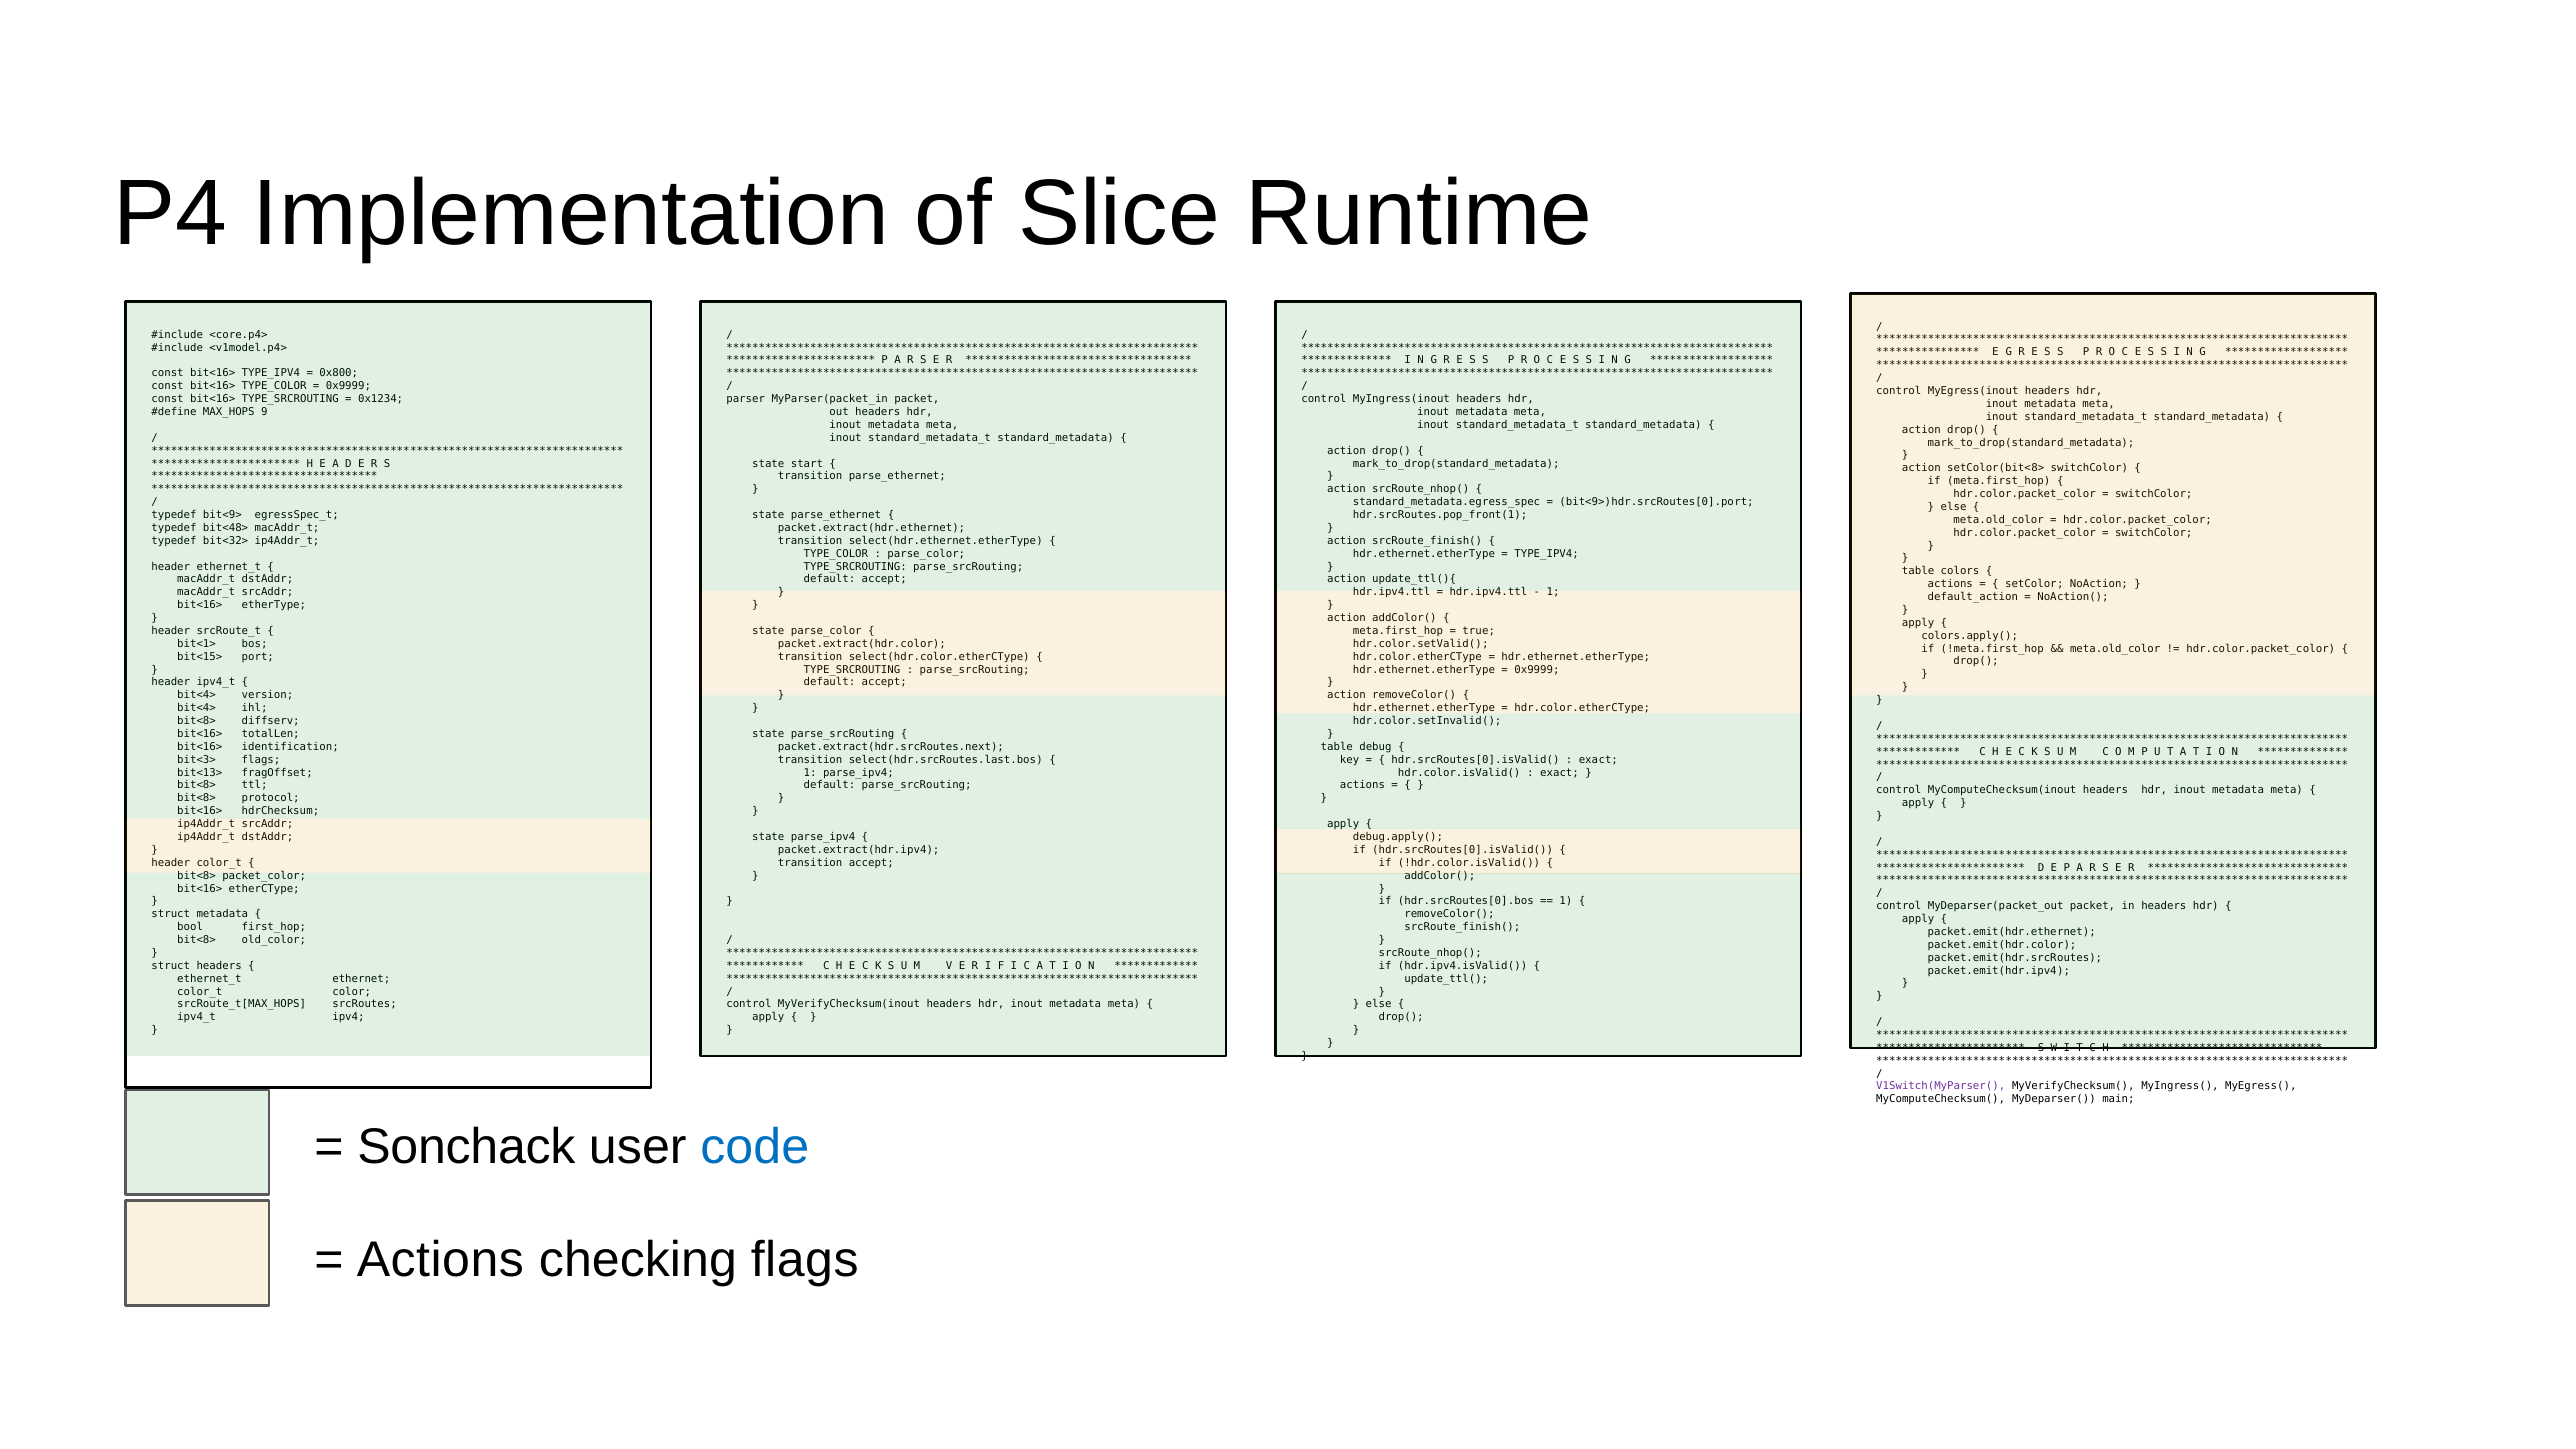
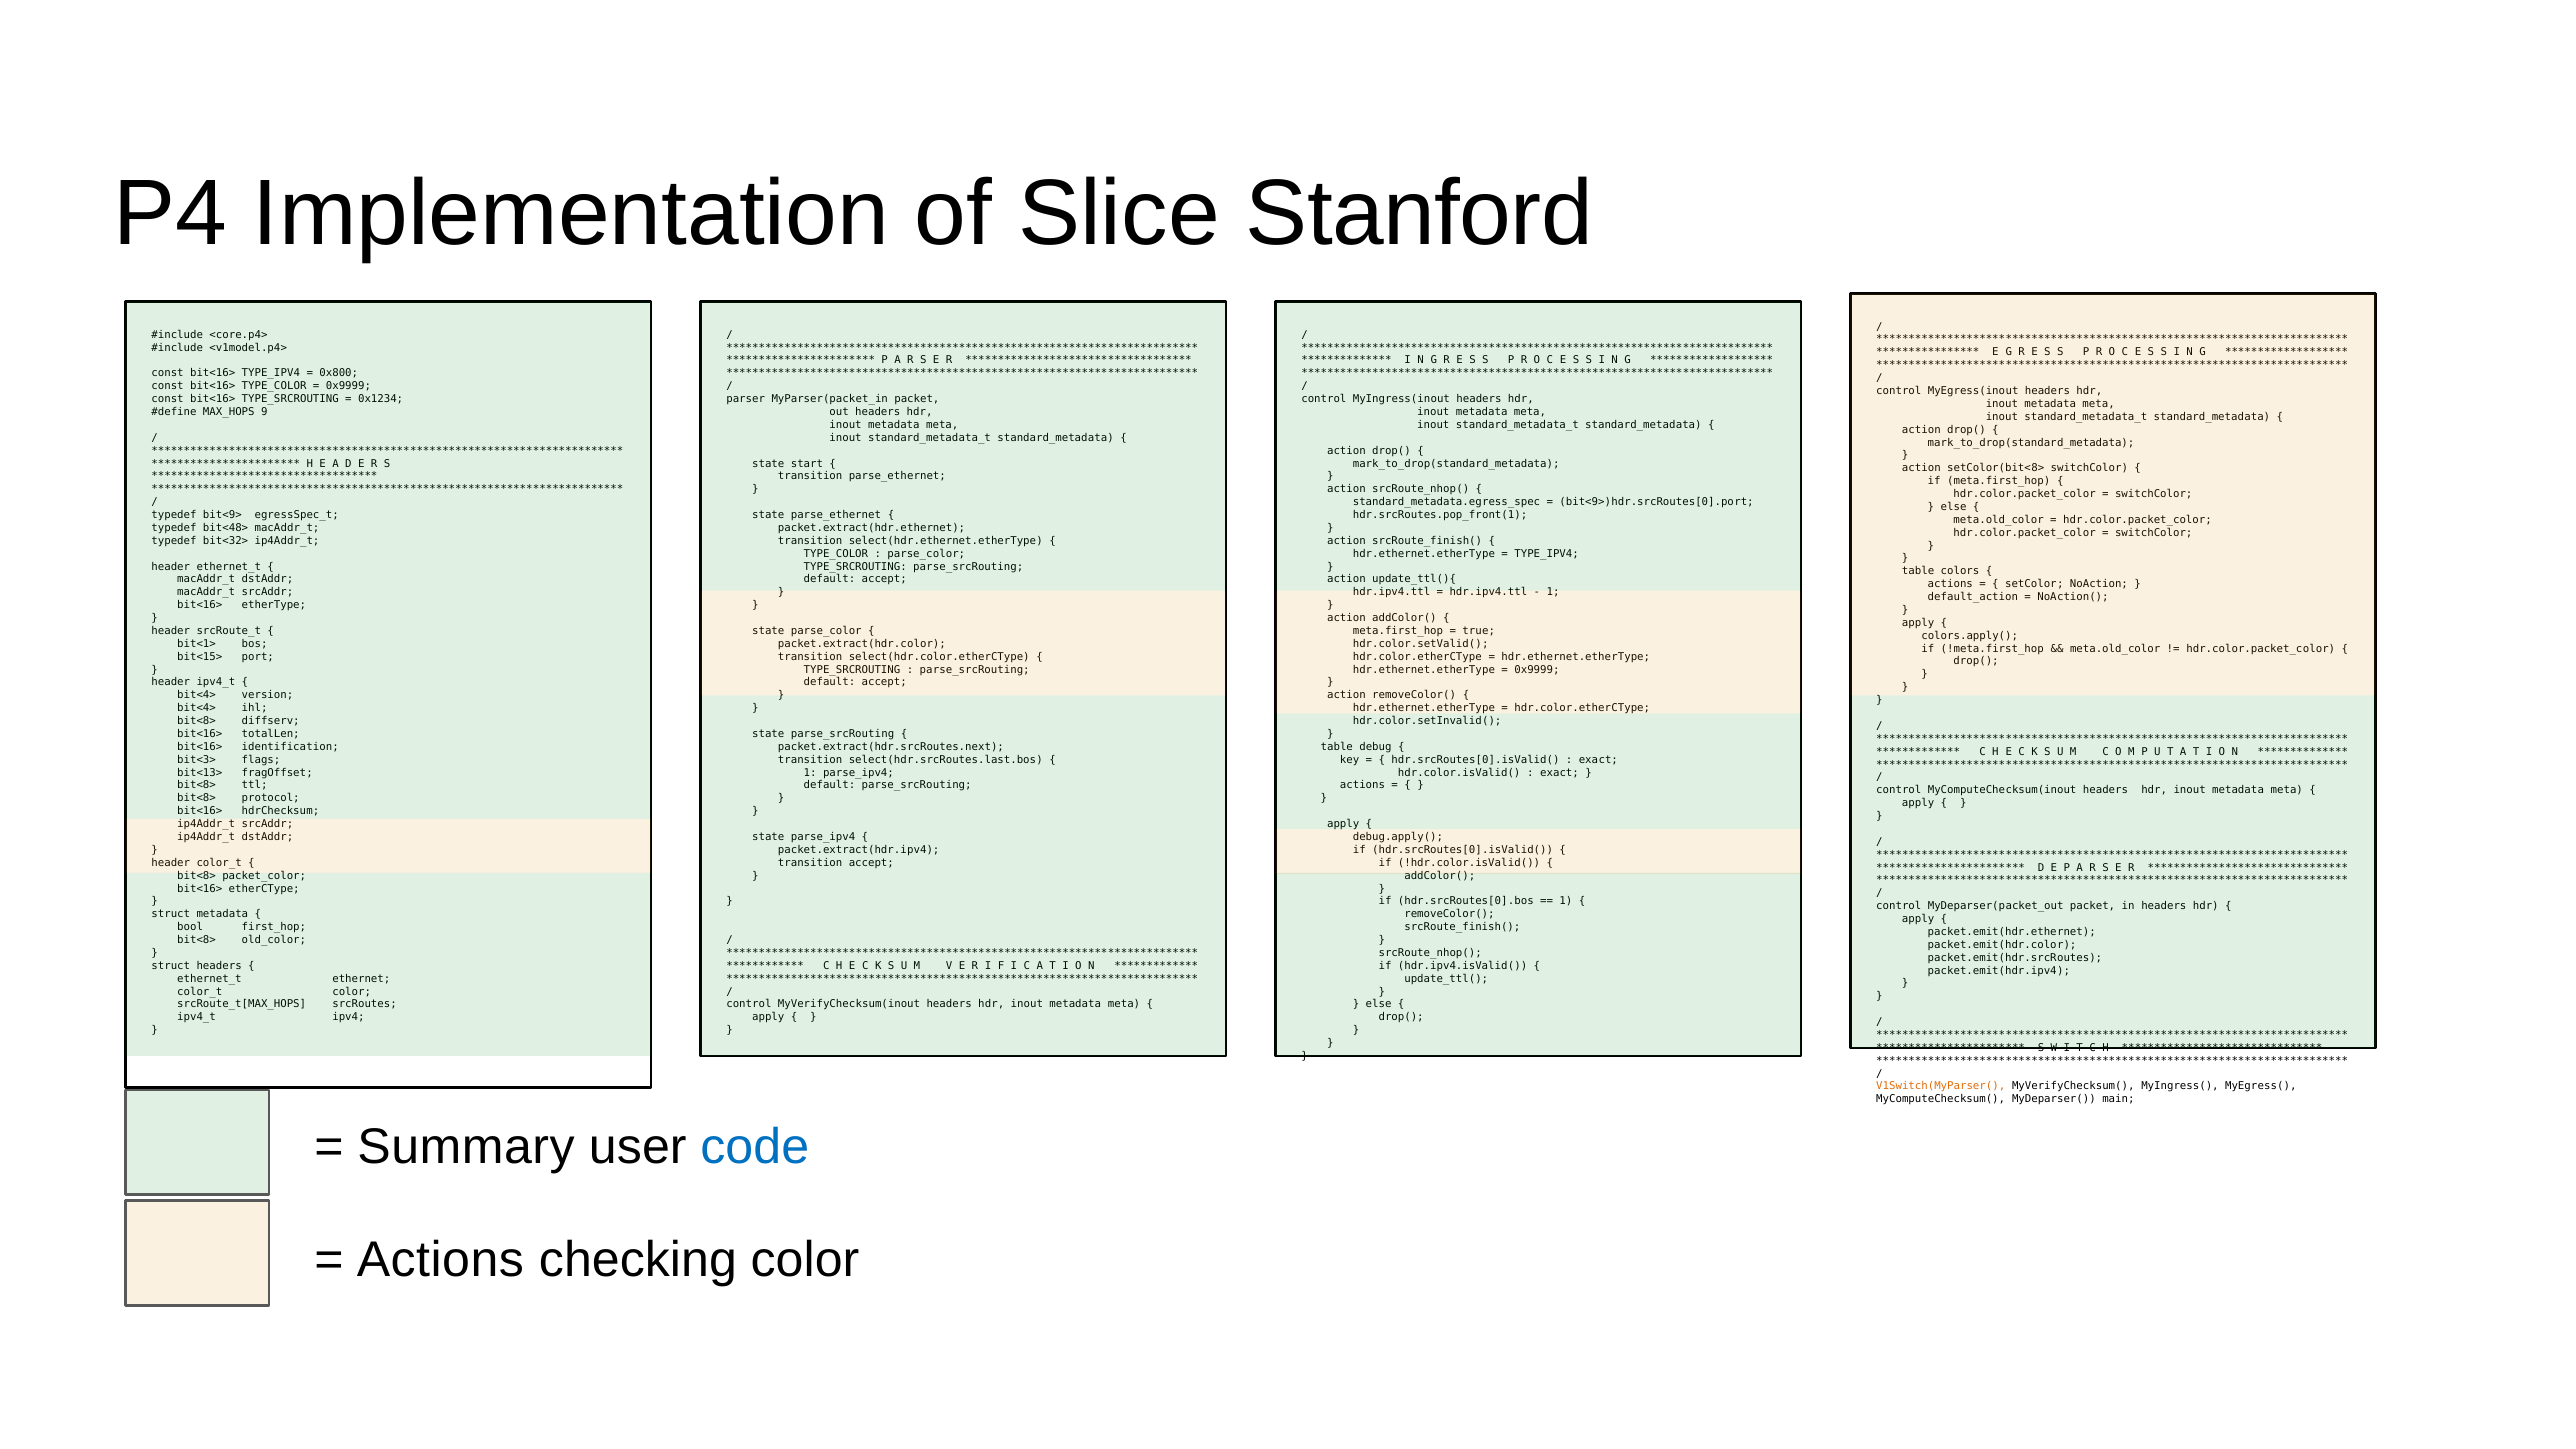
Runtime: Runtime -> Stanford
V1Switch(MyParser( colour: purple -> orange
Sonchack: Sonchack -> Summary
checking flags: flags -> color
